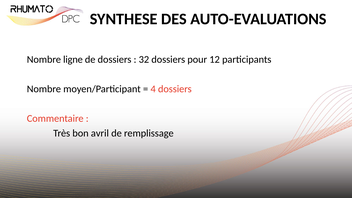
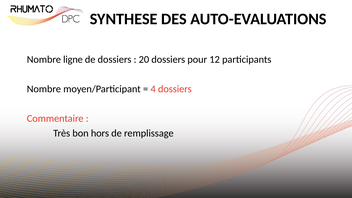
32: 32 -> 20
avril: avril -> hors
